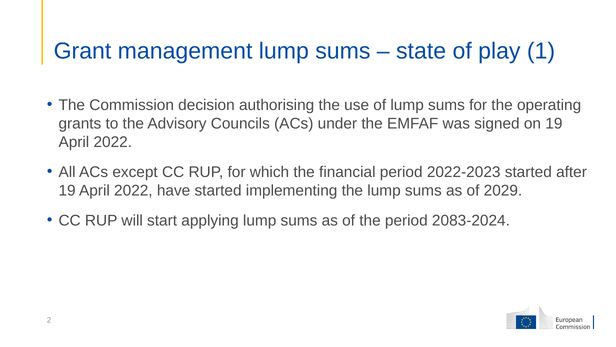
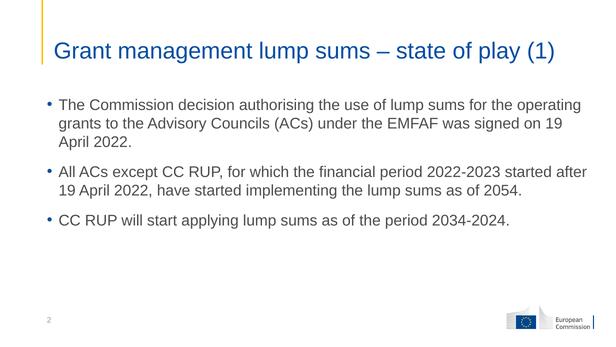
2029: 2029 -> 2054
2083-2024: 2083-2024 -> 2034-2024
